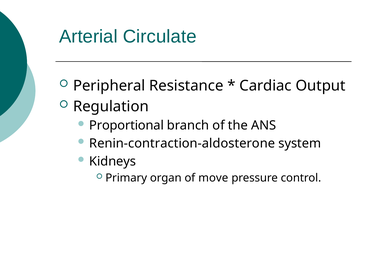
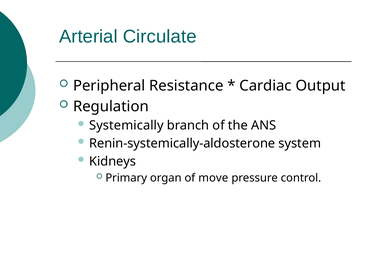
Proportional: Proportional -> Systemically
Renin-contraction-aldosterone: Renin-contraction-aldosterone -> Renin-systemically-aldosterone
